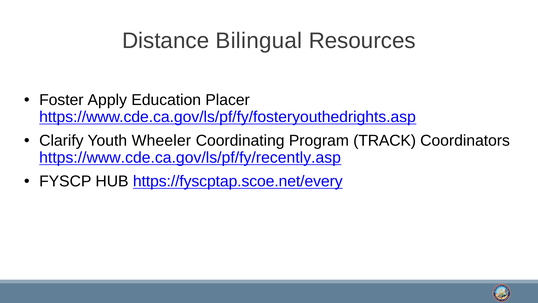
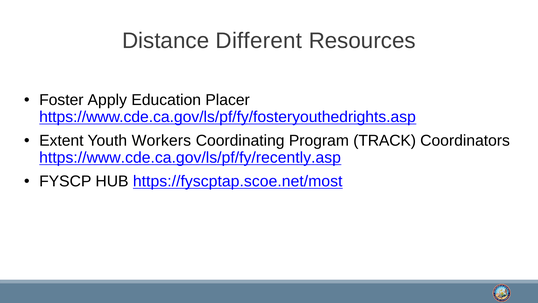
Bilingual: Bilingual -> Different
Clarify: Clarify -> Extent
Wheeler: Wheeler -> Workers
https://fyscptap.scoe.net/every: https://fyscptap.scoe.net/every -> https://fyscptap.scoe.net/most
